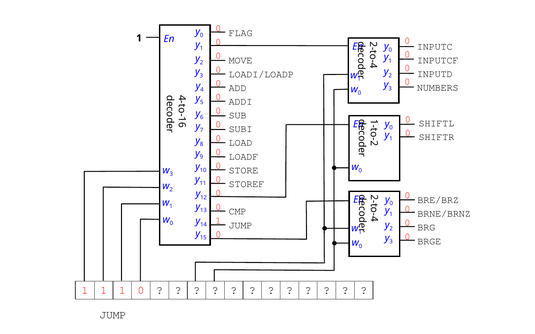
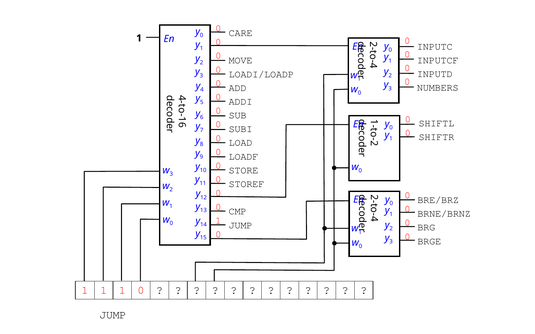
FLAG: FLAG -> CARE
